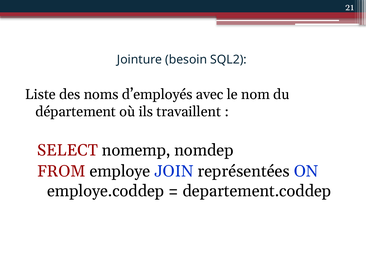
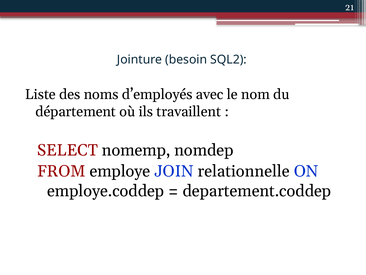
représentées: représentées -> relationnelle
